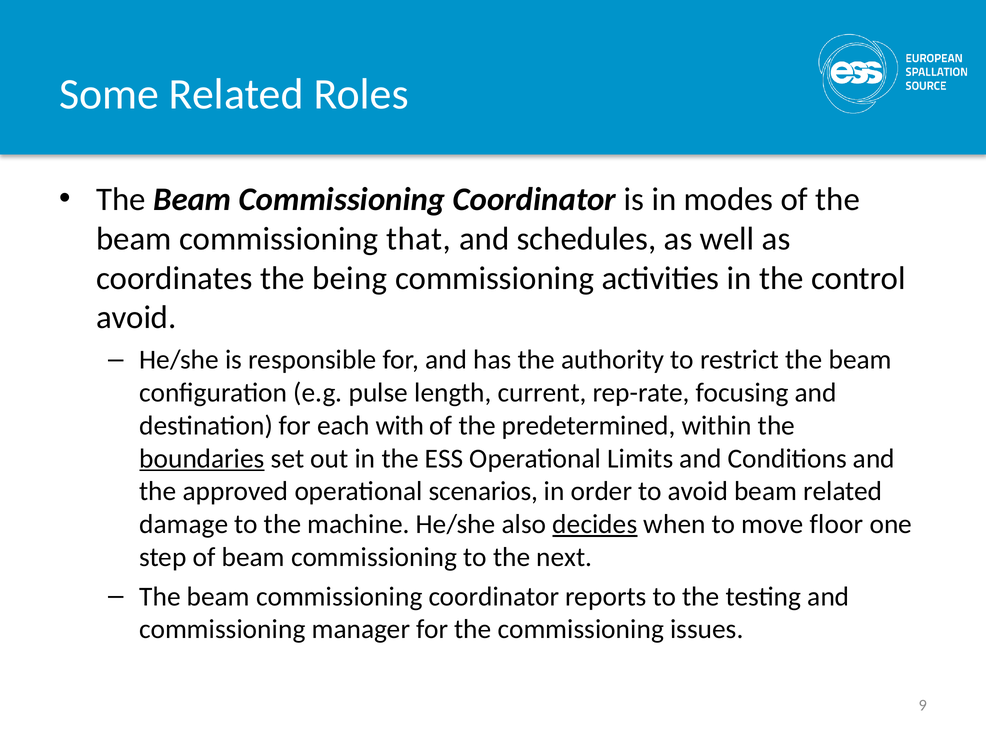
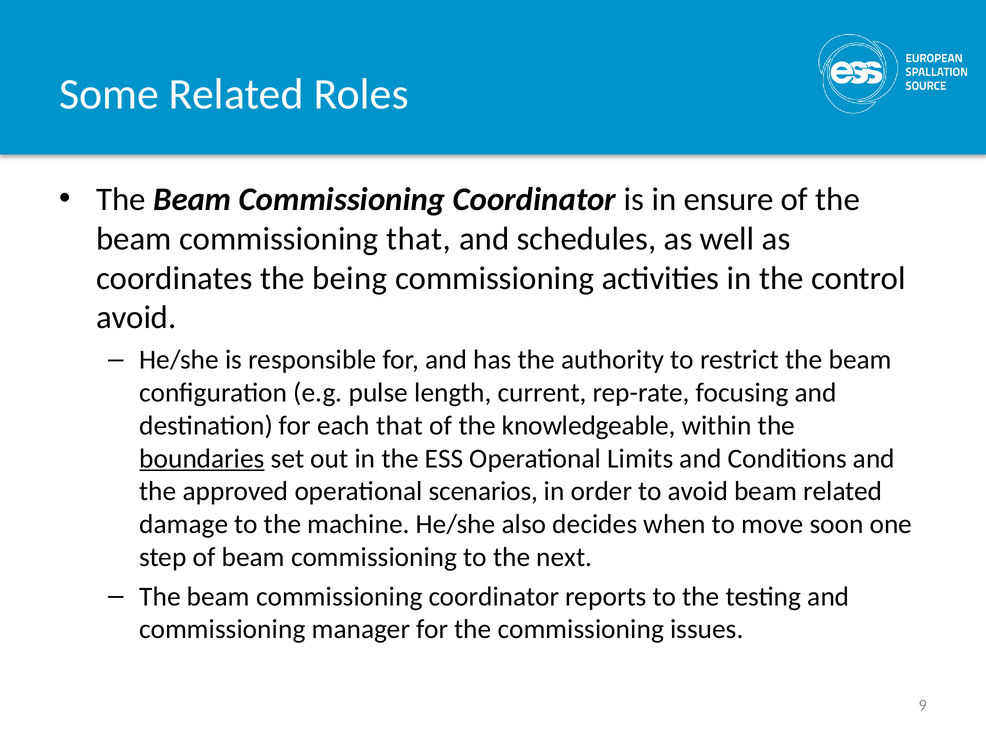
modes: modes -> ensure
each with: with -> that
predetermined: predetermined -> knowledgeable
decides underline: present -> none
floor: floor -> soon
